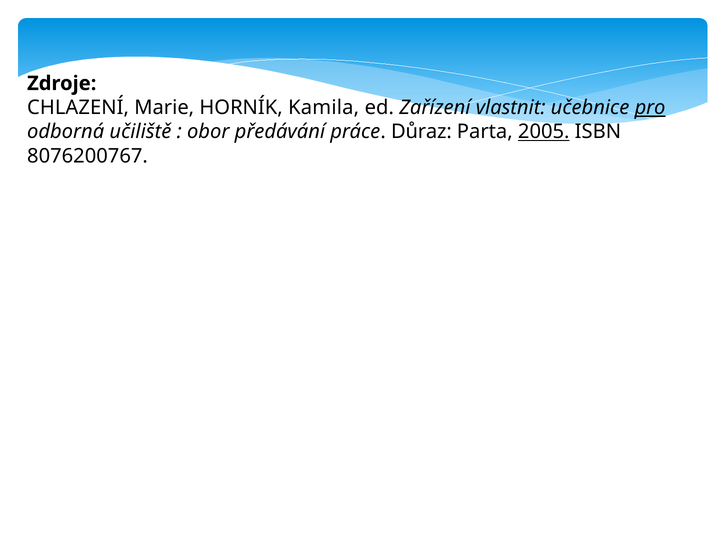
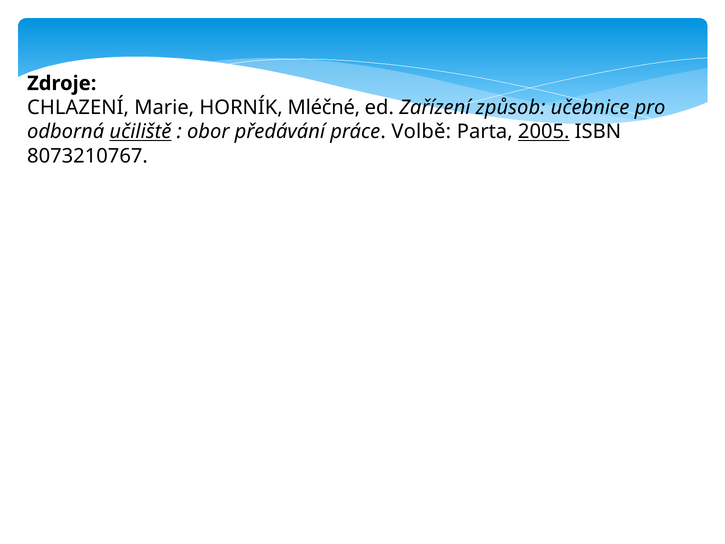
Kamila: Kamila -> Mléčné
vlastnit: vlastnit -> způsob
pro underline: present -> none
učiliště underline: none -> present
Důraz: Důraz -> Volbě
8076200767: 8076200767 -> 8073210767
